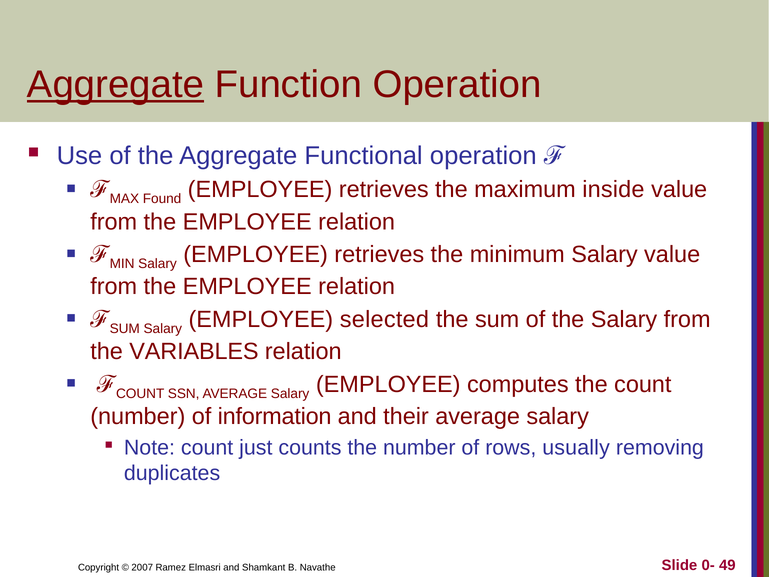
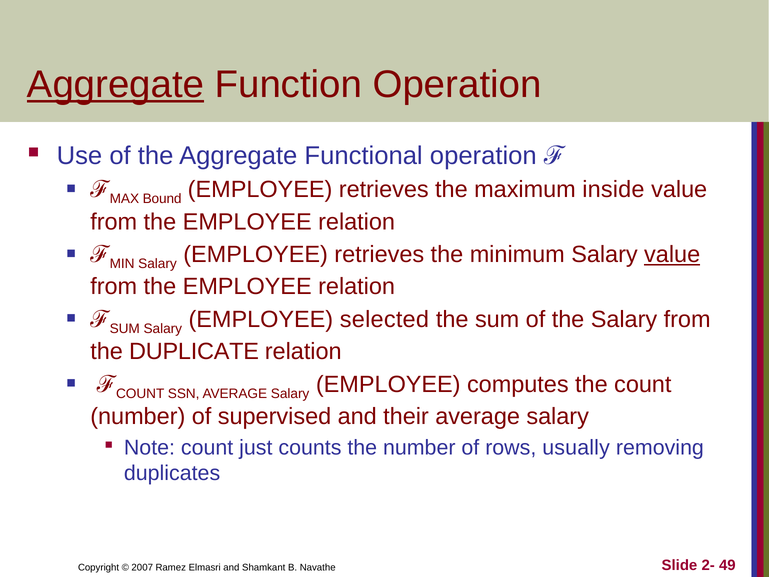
Found: Found -> Bound
value at (672, 255) underline: none -> present
VARIABLES: VARIABLES -> DUPLICATE
information: information -> supervised
0-: 0- -> 2-
